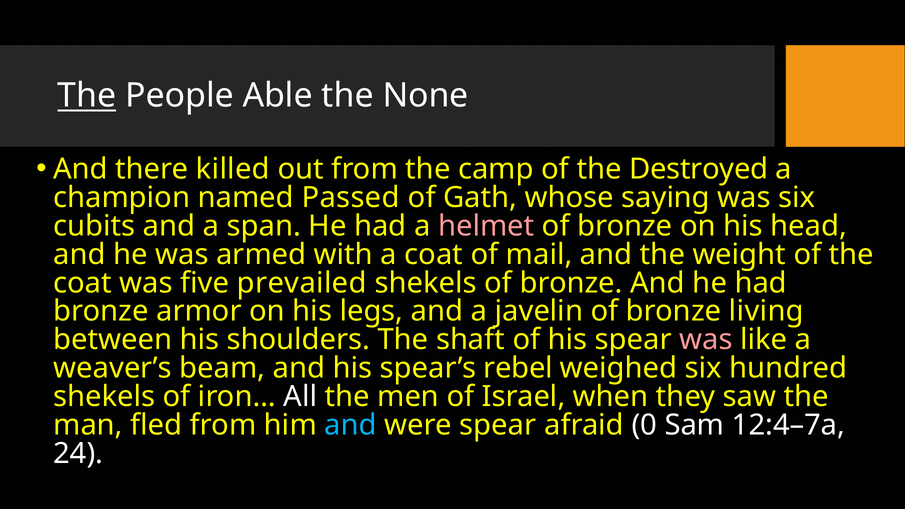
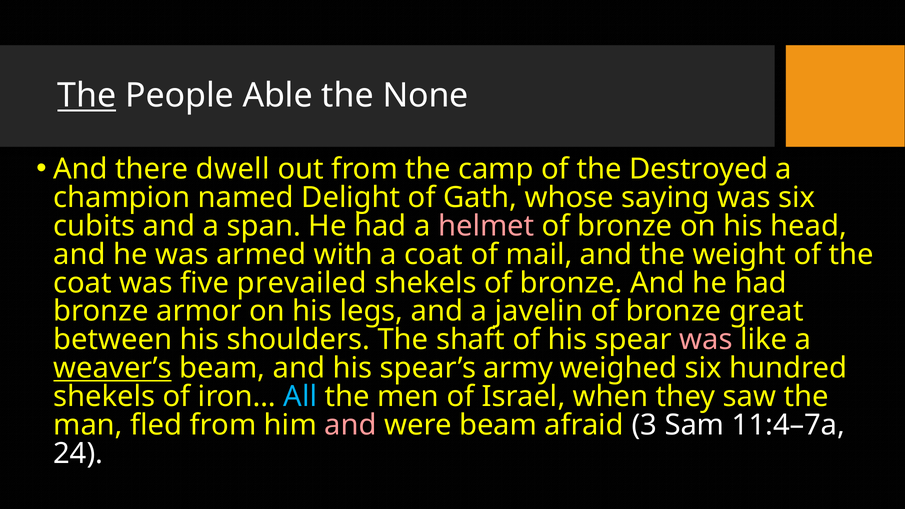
killed: killed -> dwell
Passed: Passed -> Delight
living: living -> great
weaver’s underline: none -> present
rebel: rebel -> army
All colour: white -> light blue
and at (351, 425) colour: light blue -> pink
were spear: spear -> beam
0: 0 -> 3
12:4–7a: 12:4–7a -> 11:4–7a
